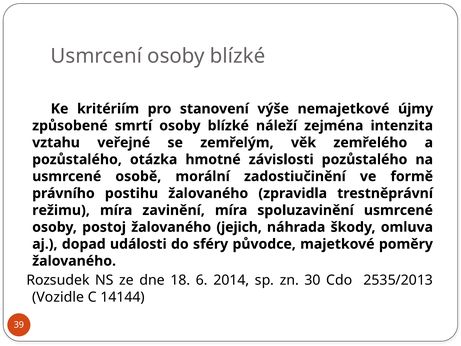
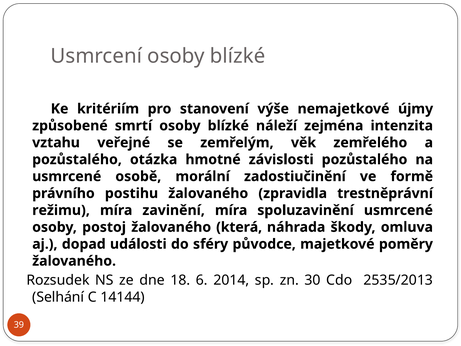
jejich: jejich -> která
Vozidle: Vozidle -> Selhání
